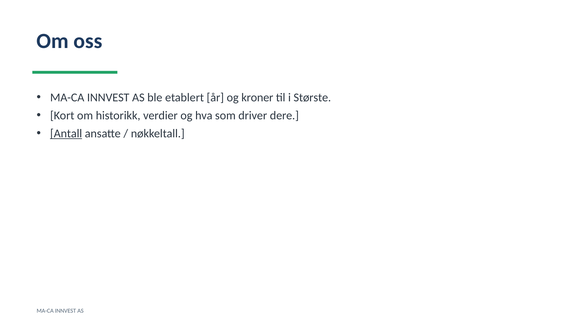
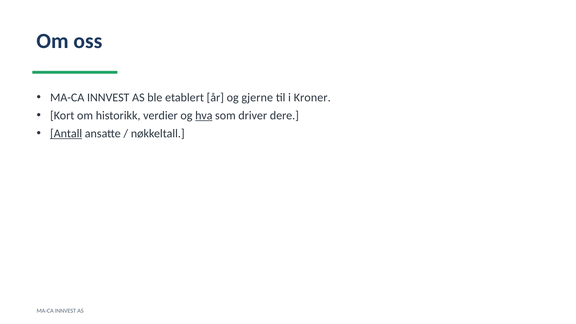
kroner: kroner -> gjerne
Største: Største -> Kroner
hva underline: none -> present
